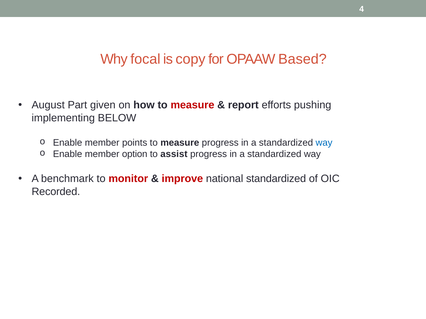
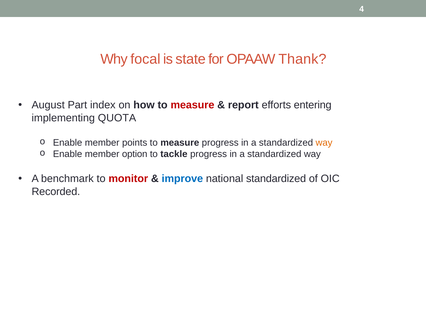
copy: copy -> state
Based: Based -> Thank
given: given -> index
pushing: pushing -> entering
BELOW: BELOW -> QUOTA
way at (324, 143) colour: blue -> orange
assist: assist -> tackle
improve colour: red -> blue
